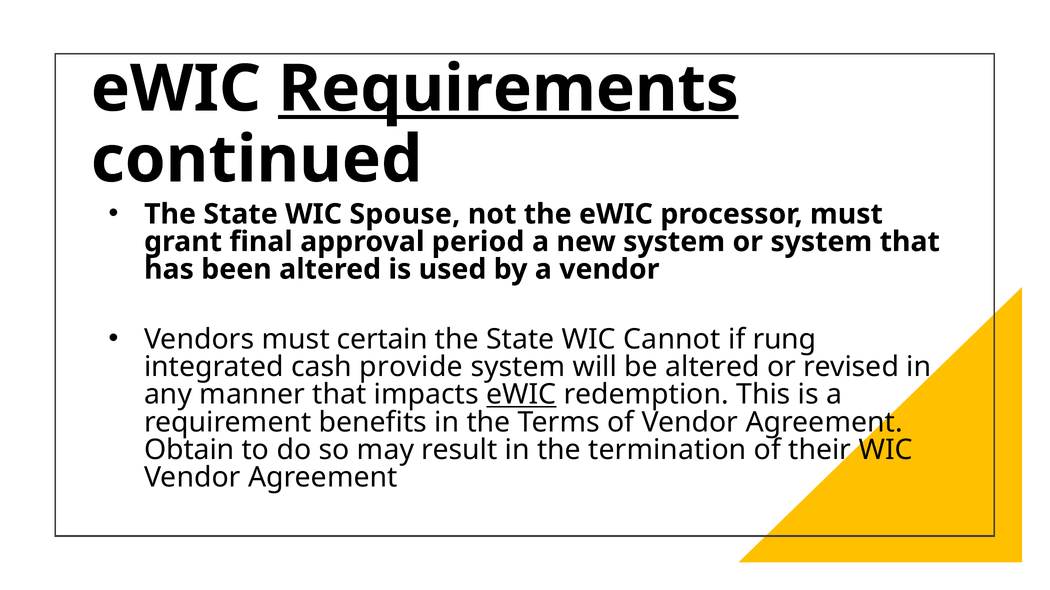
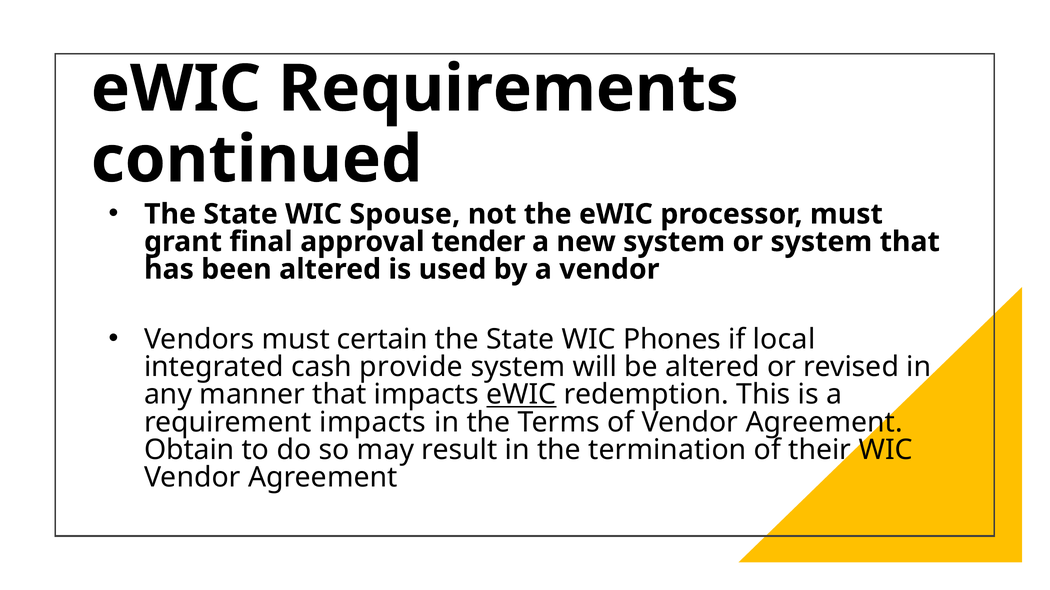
Requirements underline: present -> none
period: period -> tender
Cannot: Cannot -> Phones
rung: rung -> local
requirement benefits: benefits -> impacts
